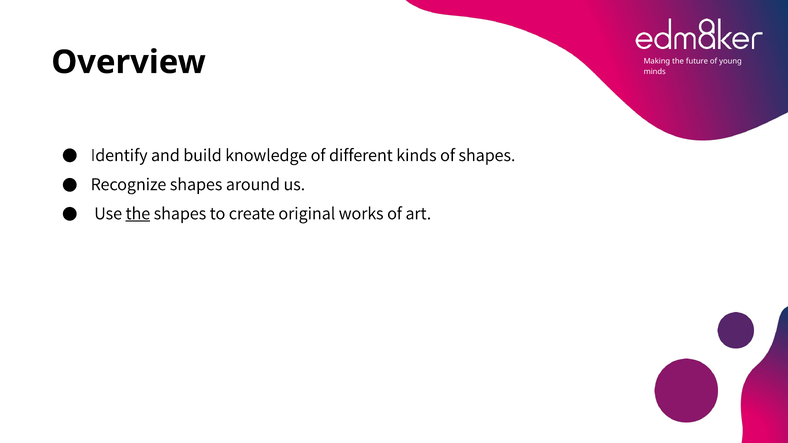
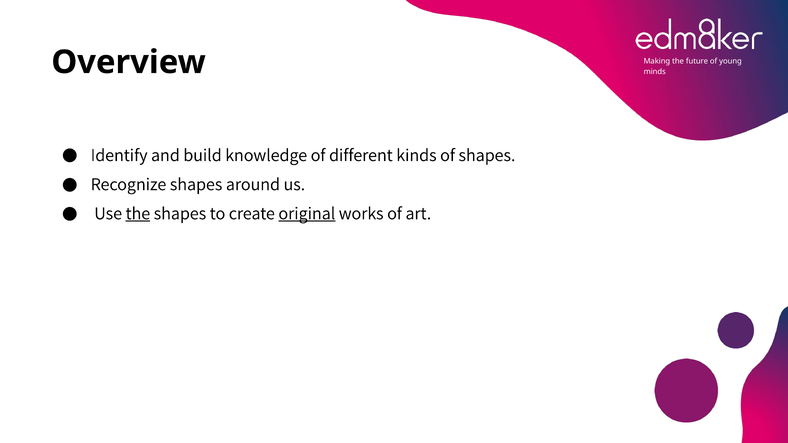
original underline: none -> present
